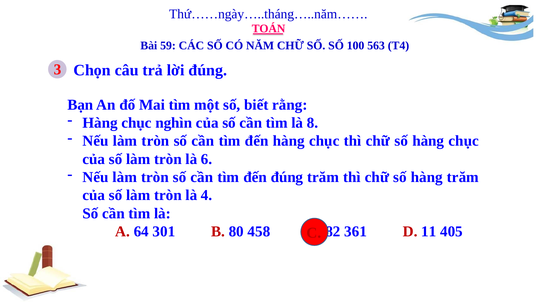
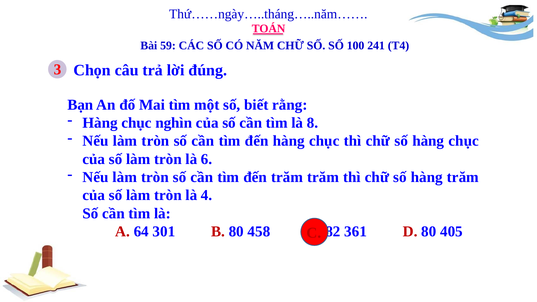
563: 563 -> 241
đến đúng: đúng -> trăm
D 11: 11 -> 80
